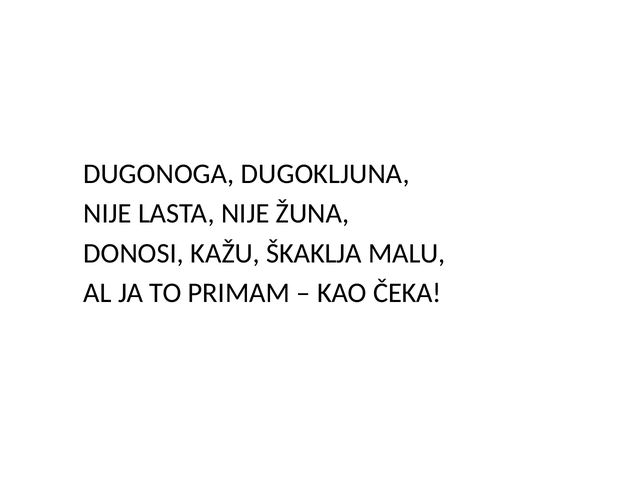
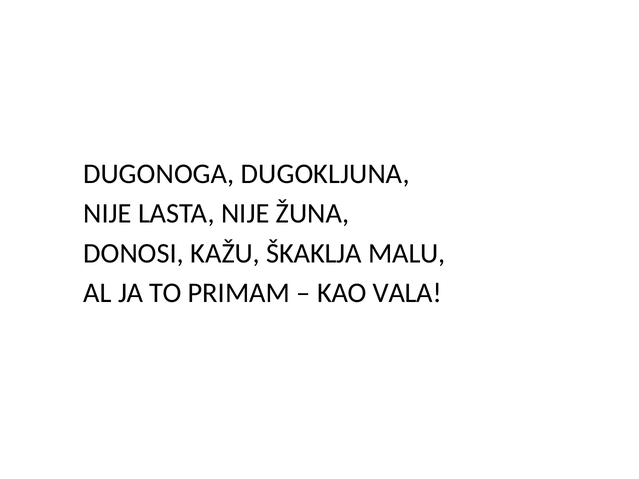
ČEKA: ČEKA -> VALA
